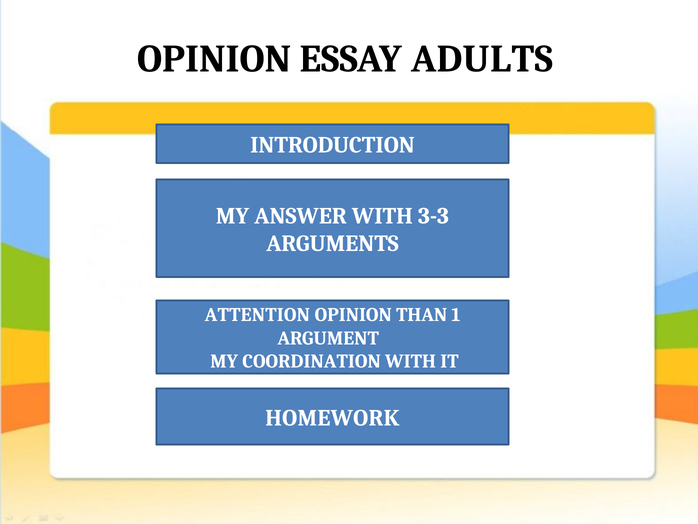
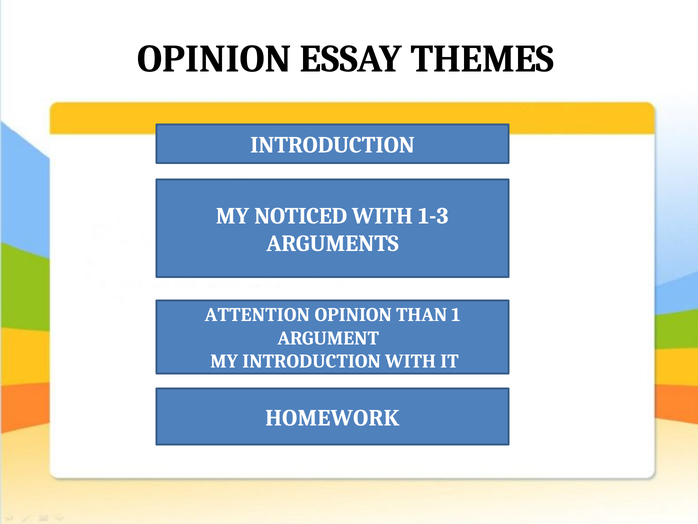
ADULTS: ADULTS -> THEMES
ANSWER: ANSWER -> NOTICED
3-3: 3-3 -> 1-3
MY COORDINATION: COORDINATION -> INTRODUCTION
